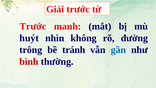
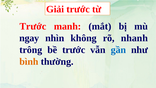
huýt: huýt -> ngay
đường: đường -> nhanh
bề tránh: tránh -> trước
bình colour: red -> orange
